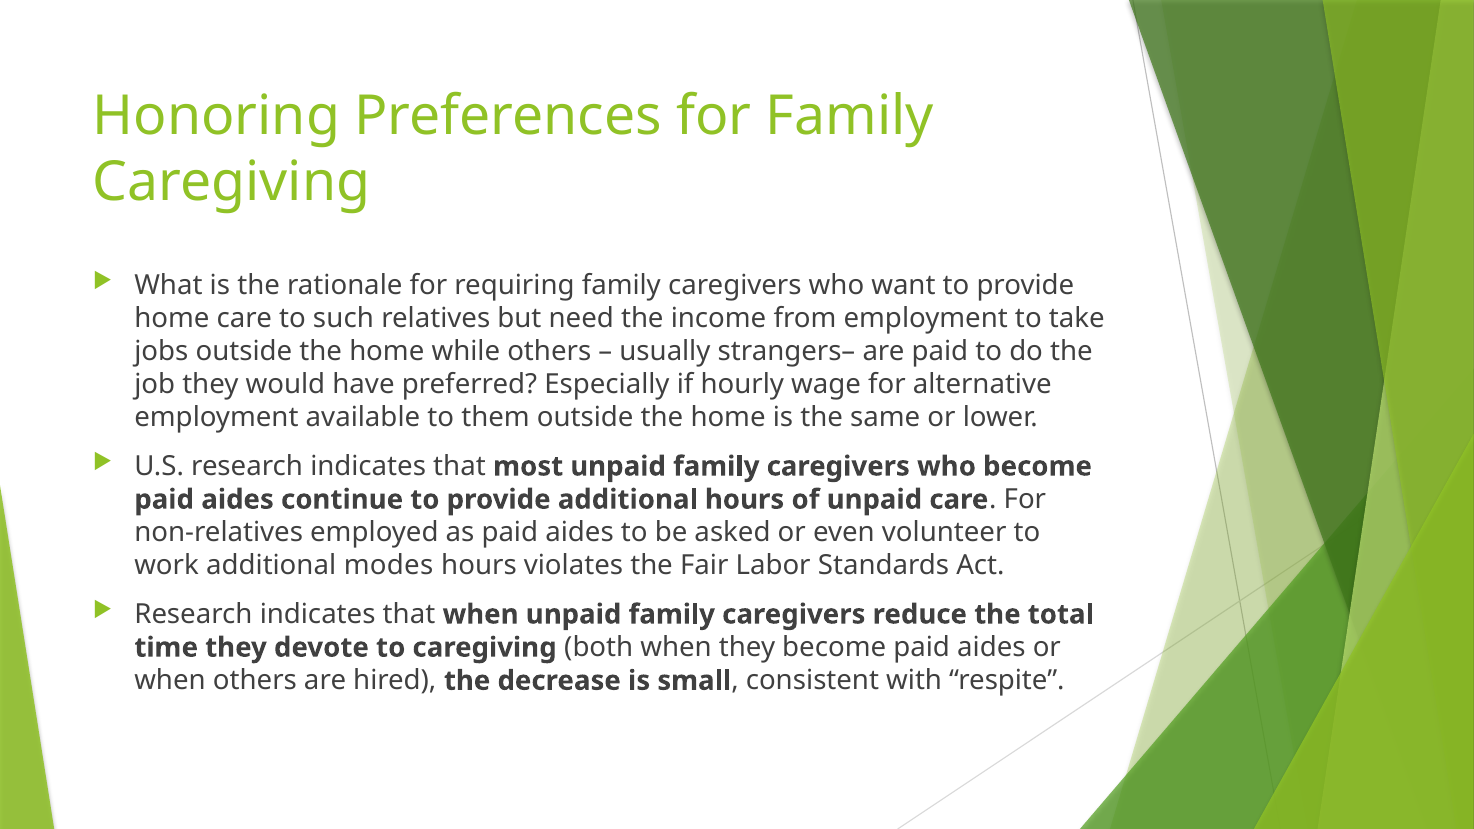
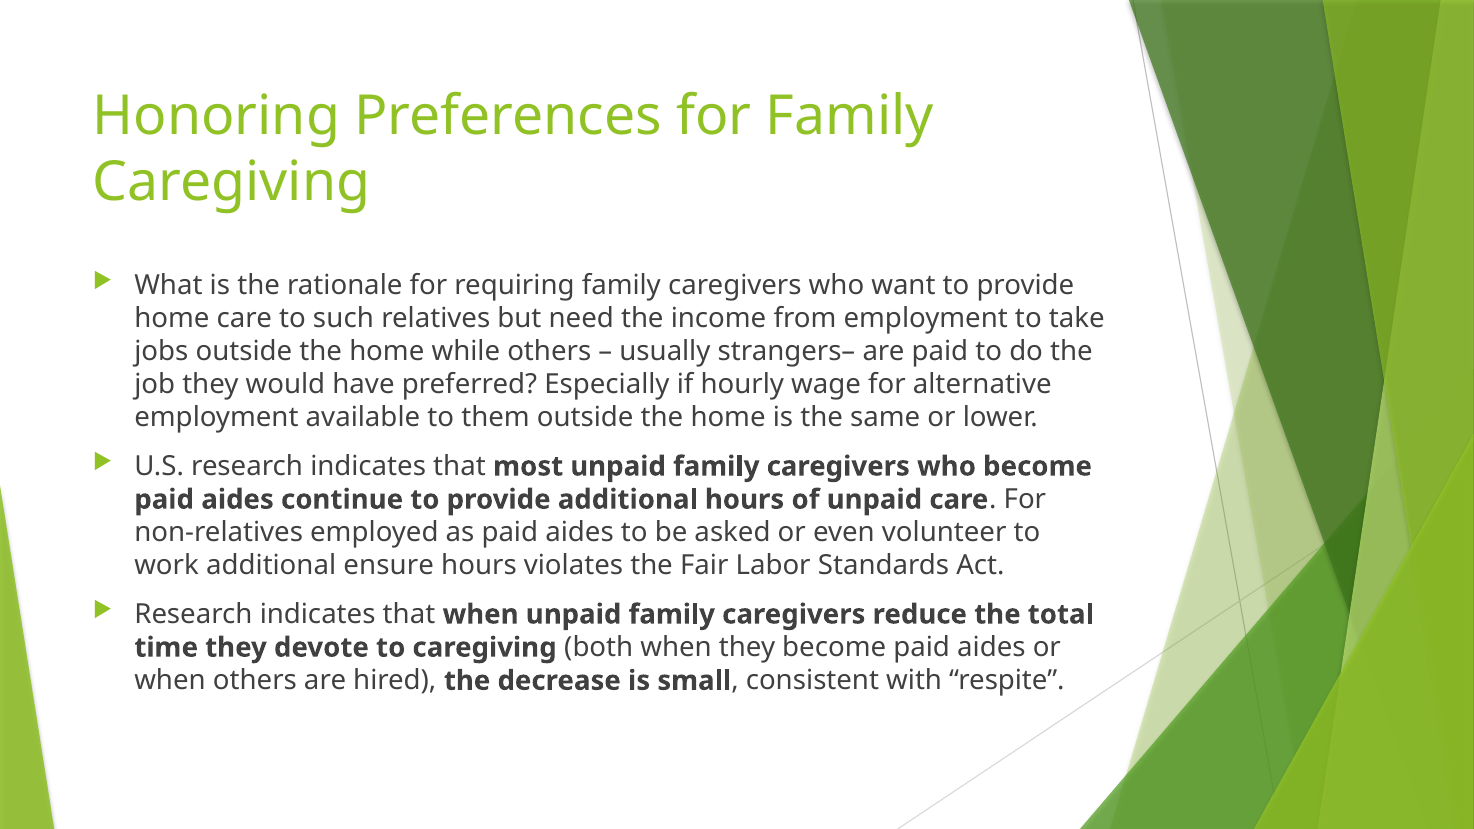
modes: modes -> ensure
